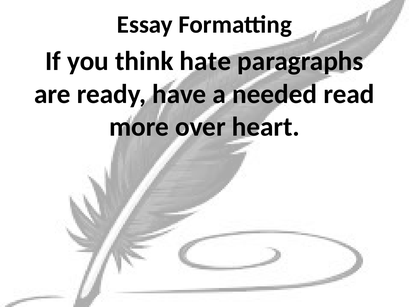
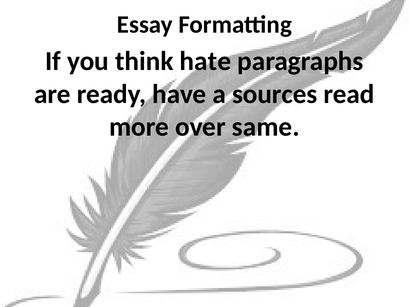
needed: needed -> sources
heart: heart -> same
